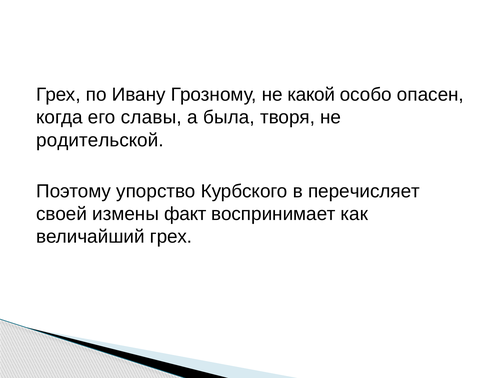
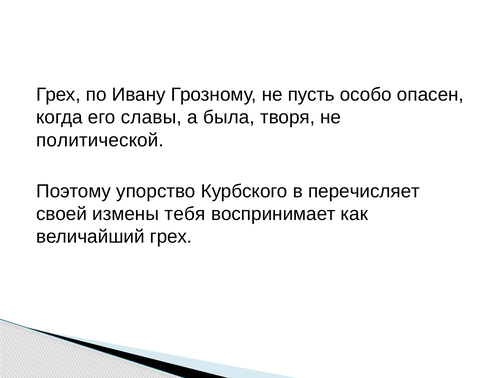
какой: какой -> пусть
родительской: родительской -> политической
факт: факт -> тебя
